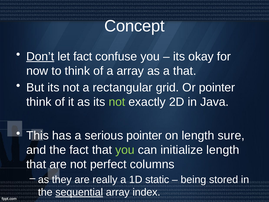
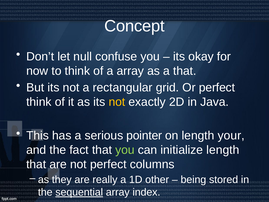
Don’t underline: present -> none
let fact: fact -> null
Or pointer: pointer -> perfect
not at (117, 102) colour: light green -> yellow
sure: sure -> your
static: static -> other
